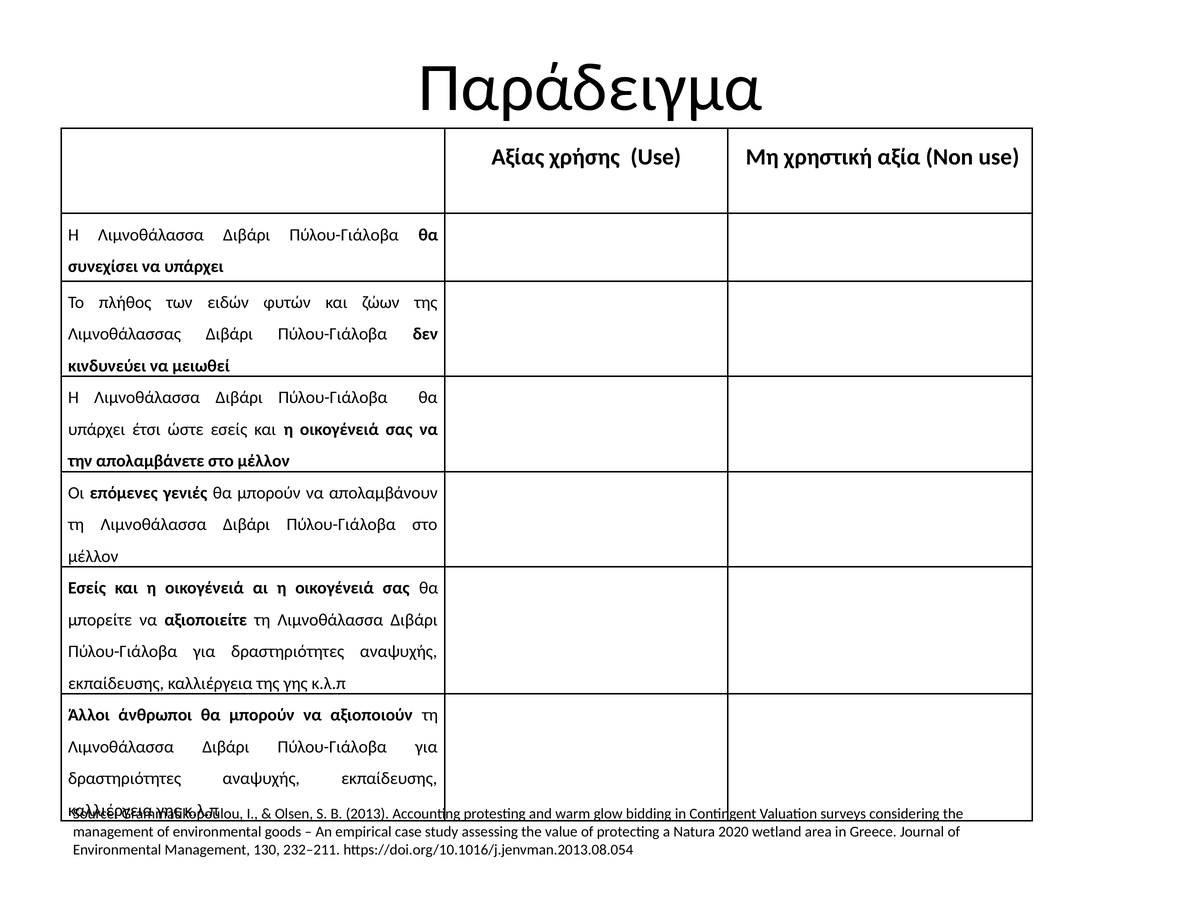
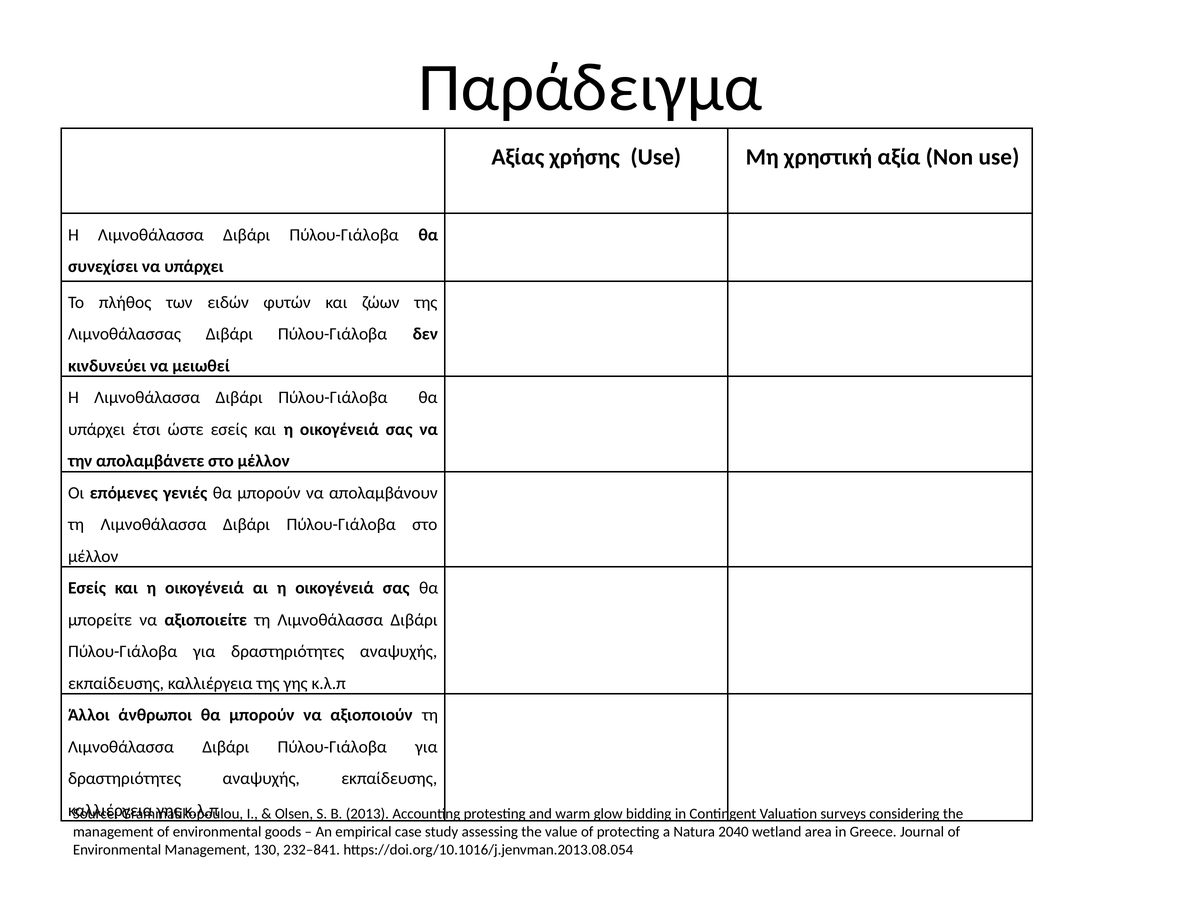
2020: 2020 -> 2040
232–211: 232–211 -> 232–841
